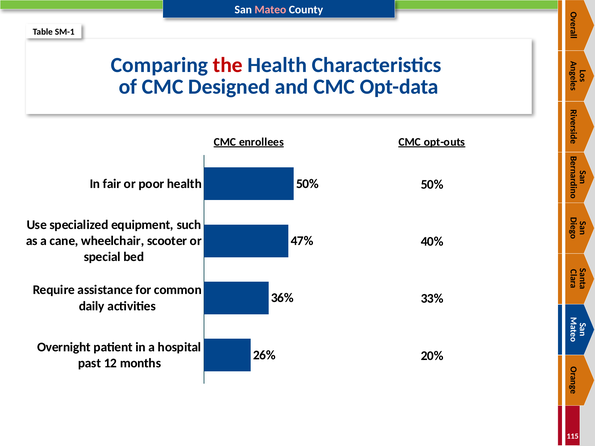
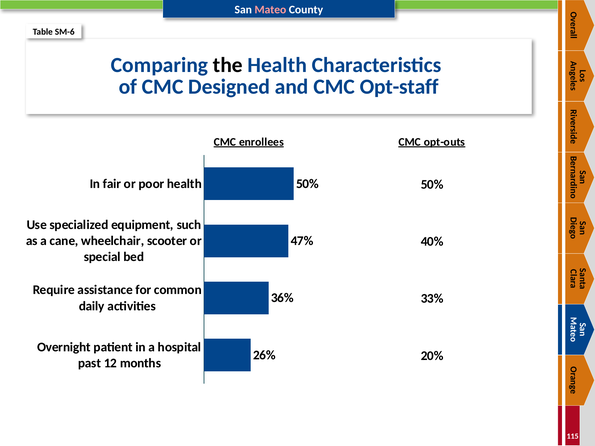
SM-1: SM-1 -> SM-6
the colour: red -> black
Opt-data: Opt-data -> Opt-staff
